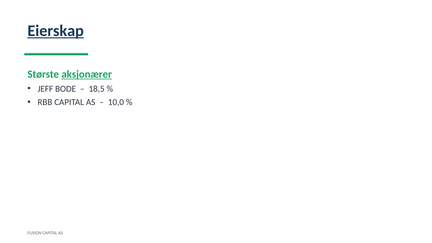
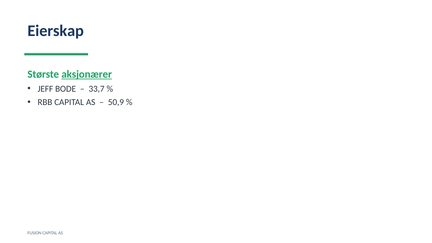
Eierskap underline: present -> none
18,5: 18,5 -> 33,7
10,0: 10,0 -> 50,9
